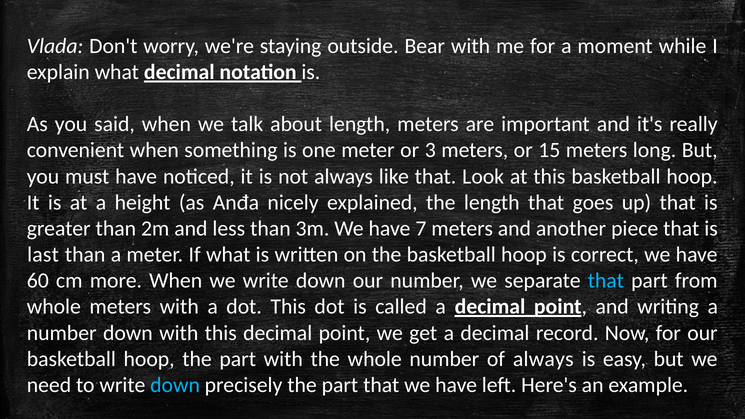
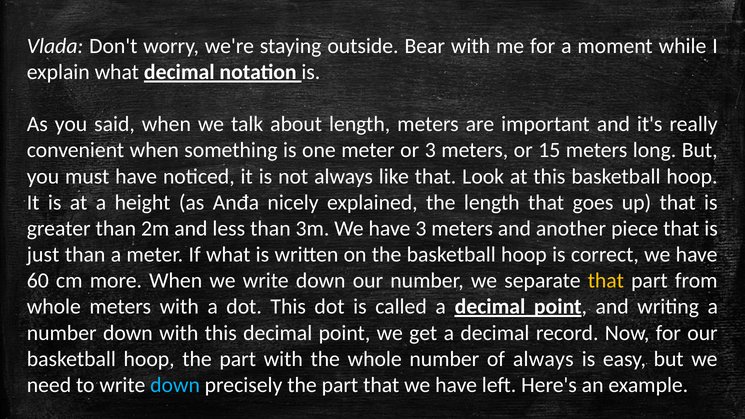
have 7: 7 -> 3
last: last -> just
that at (606, 281) colour: light blue -> yellow
